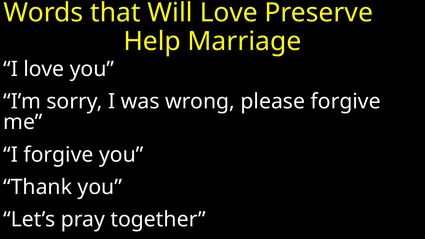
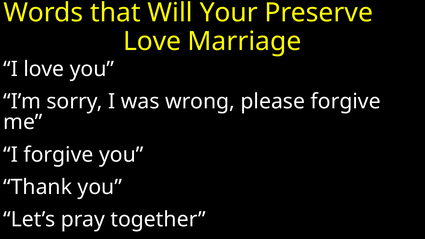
Will Love: Love -> Your
Help at (152, 41): Help -> Love
